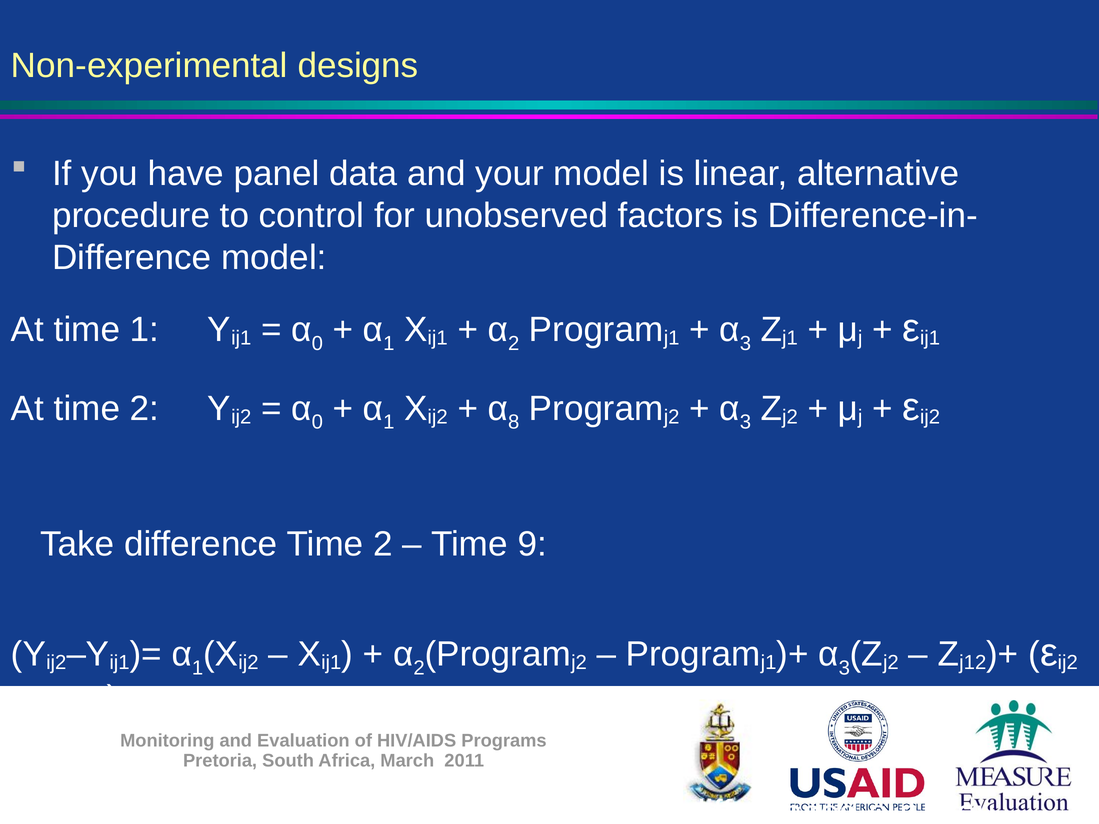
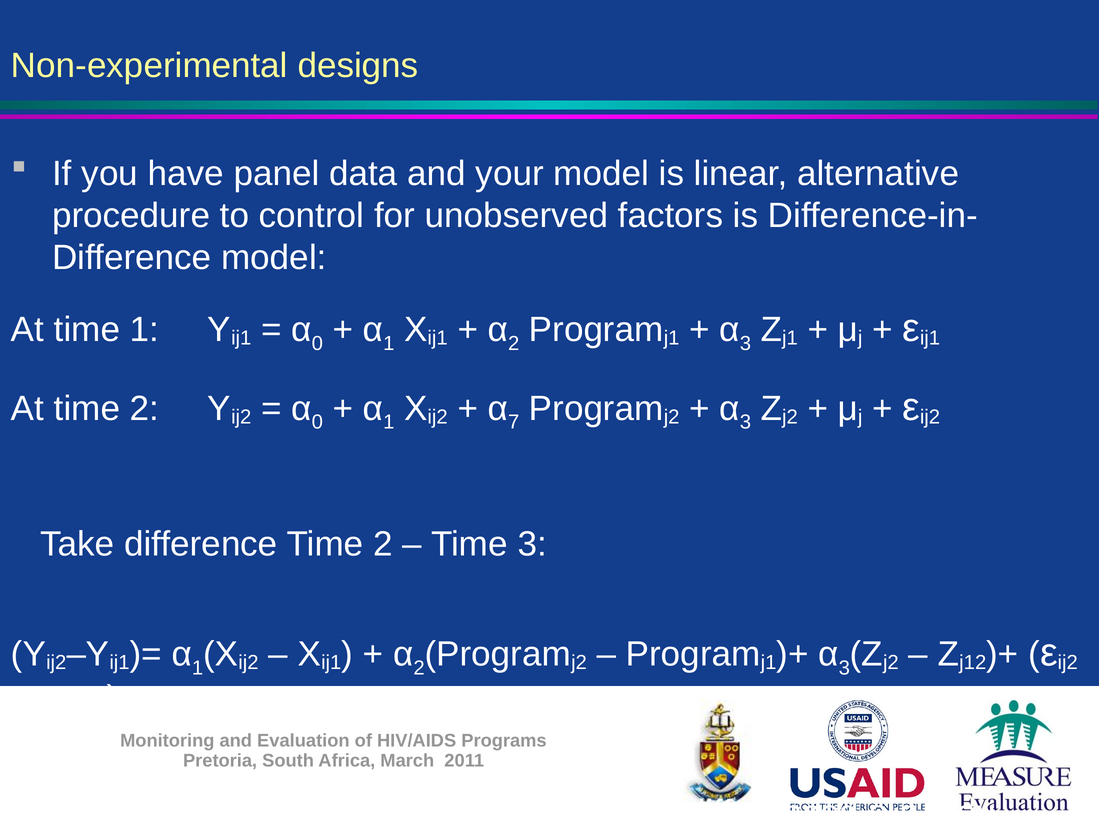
8: 8 -> 7
Time 9: 9 -> 3
